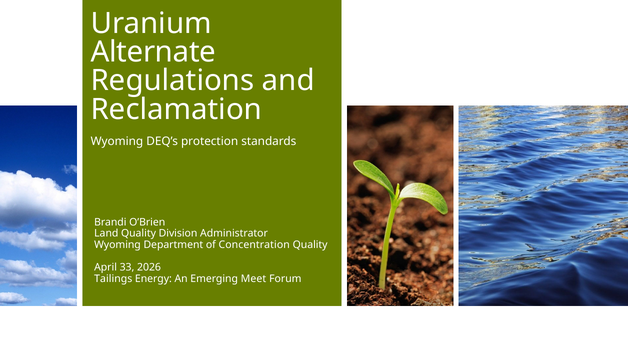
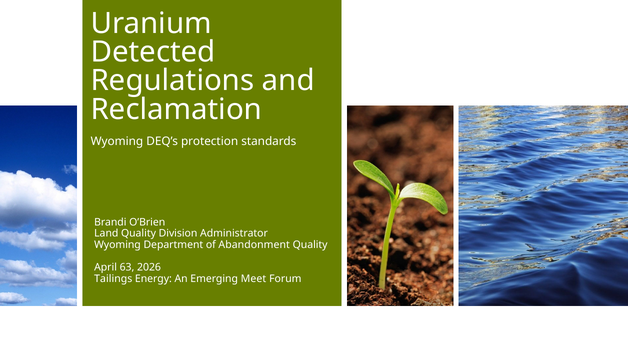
Alternate: Alternate -> Detected
Concentration: Concentration -> Abandonment
33: 33 -> 63
